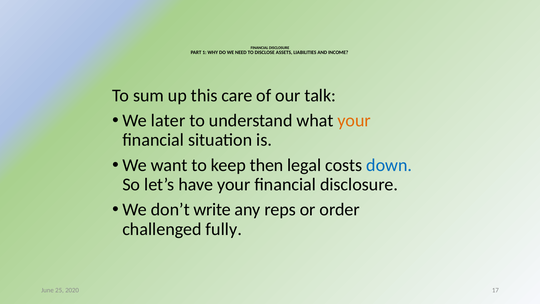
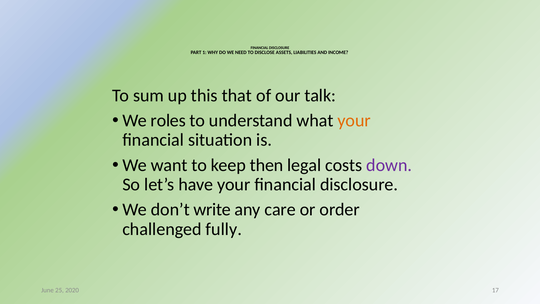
care: care -> that
later: later -> roles
down colour: blue -> purple
reps: reps -> care
